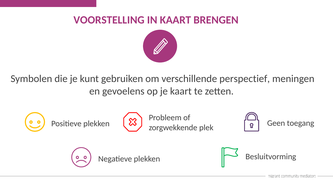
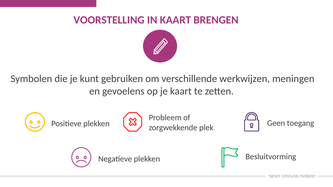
perspectief: perspectief -> werkwijzen
